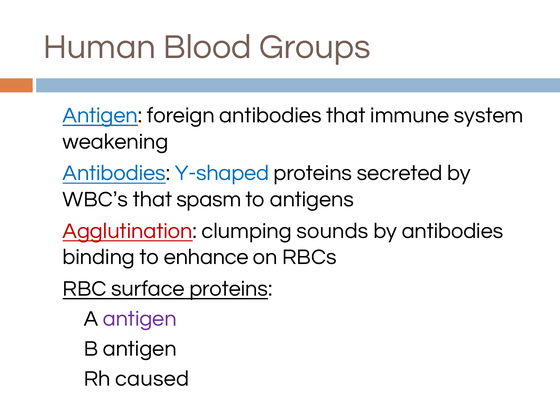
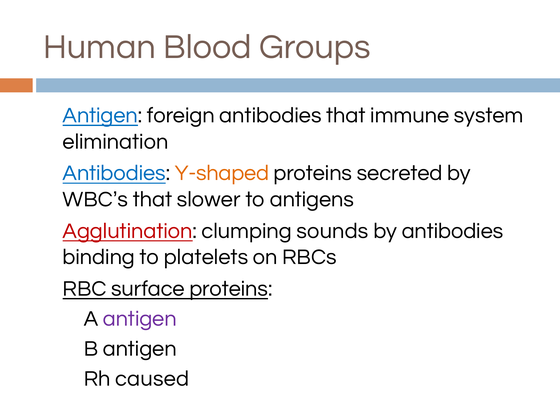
weakening: weakening -> elimination
Y-shaped colour: blue -> orange
spasm: spasm -> slower
enhance: enhance -> platelets
